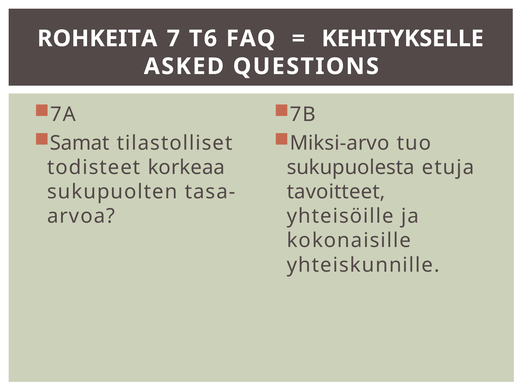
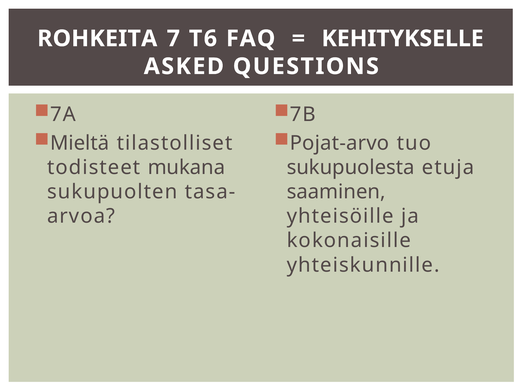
Samat: Samat -> Mieltä
Miksi-arvo: Miksi-arvo -> Pojat-arvo
korkeaa: korkeaa -> mukana
tavoitteet: tavoitteet -> saaminen
